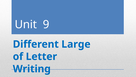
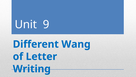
Large: Large -> Wang
